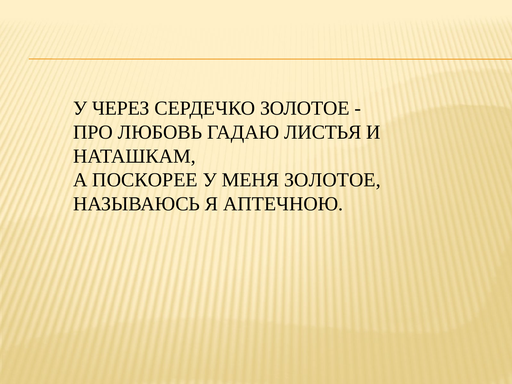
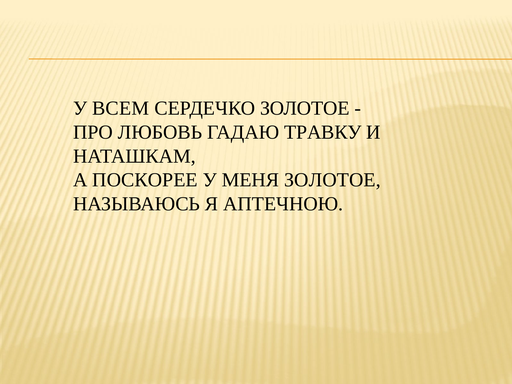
ЧЕРЕЗ: ЧЕРЕЗ -> ВСЕМ
ЛИСТЬЯ: ЛИСТЬЯ -> ТРАВКУ
